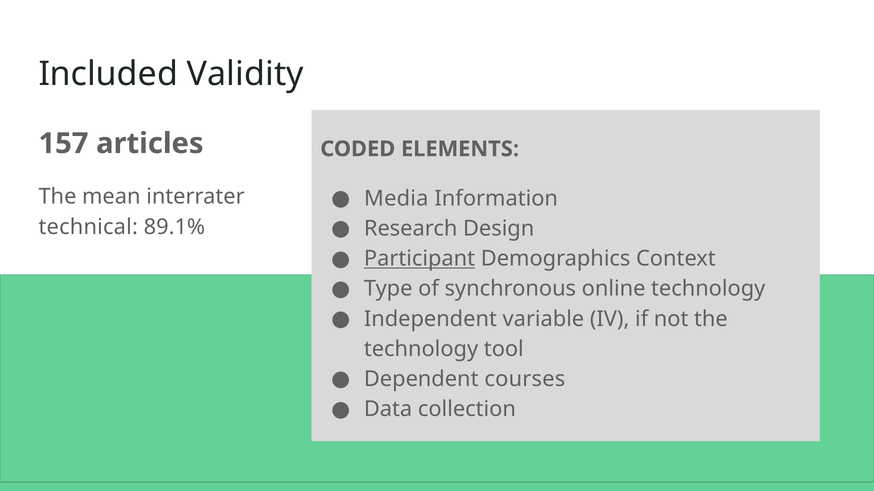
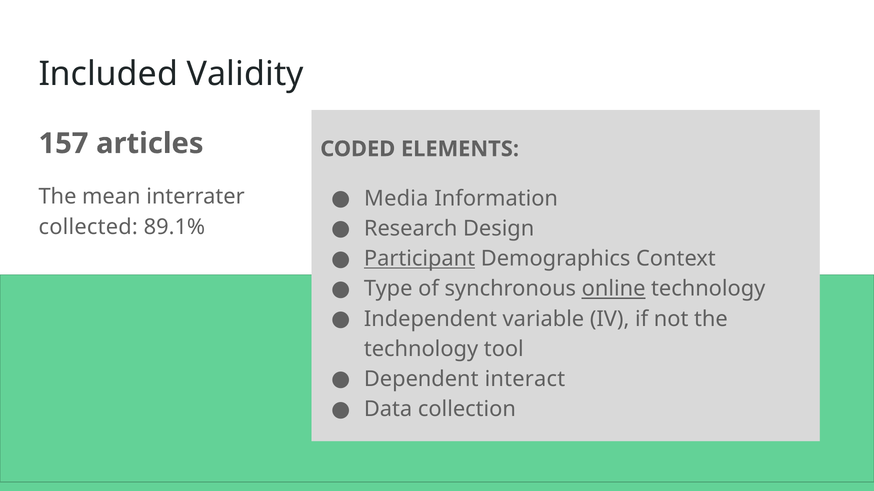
technical: technical -> collected
online underline: none -> present
courses: courses -> interact
